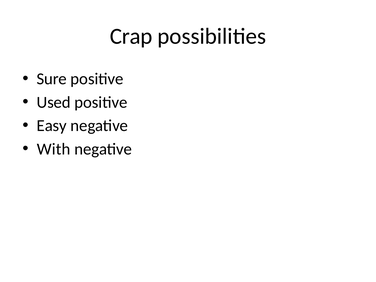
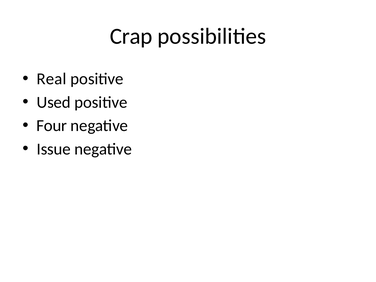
Sure: Sure -> Real
Easy: Easy -> Four
With: With -> Issue
